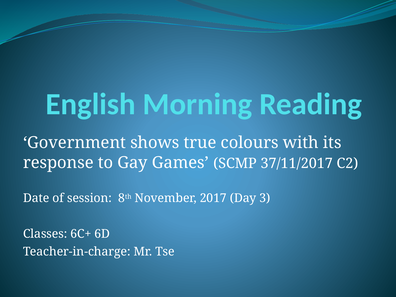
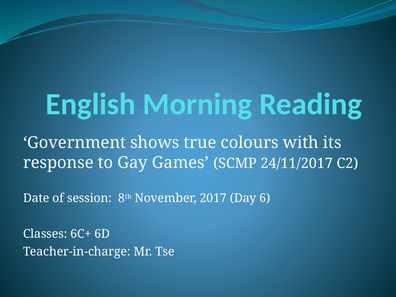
37/11/2017: 37/11/2017 -> 24/11/2017
3: 3 -> 6
